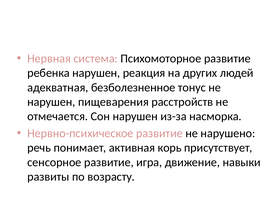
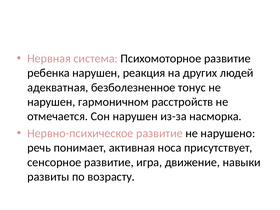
пищеварения: пищеварения -> гармоничном
корь: корь -> носа
